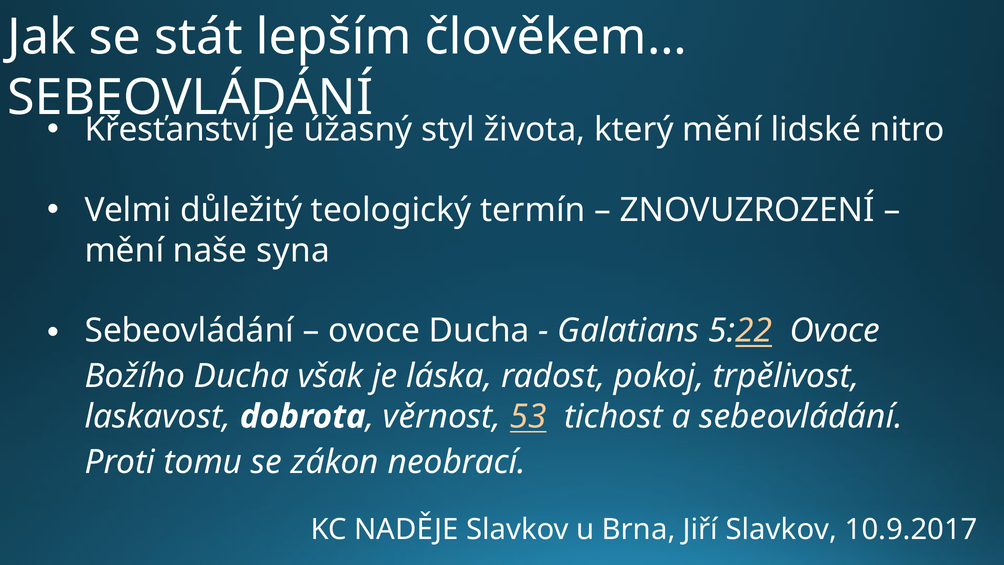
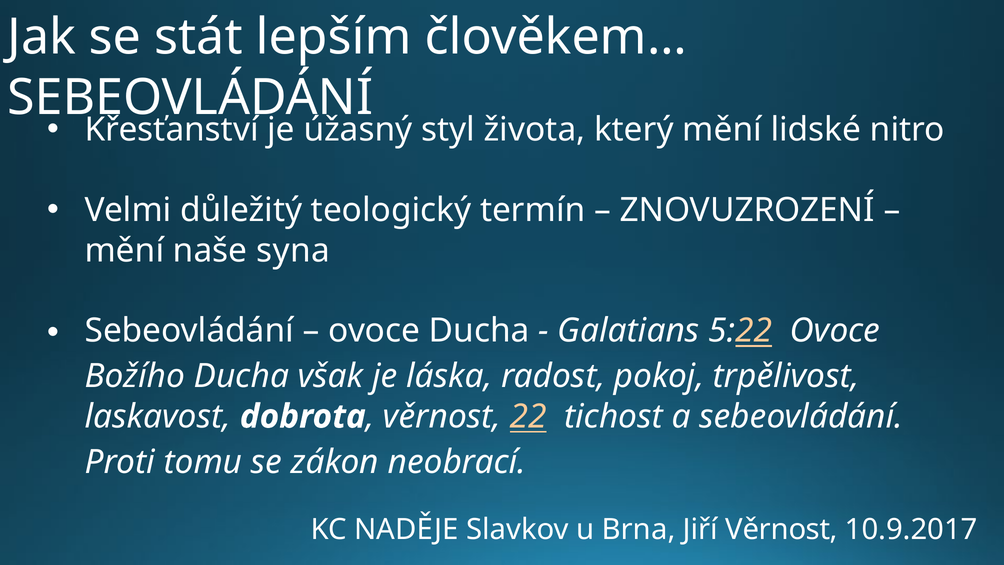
53: 53 -> 22
Jiří Slavkov: Slavkov -> Věrnost
